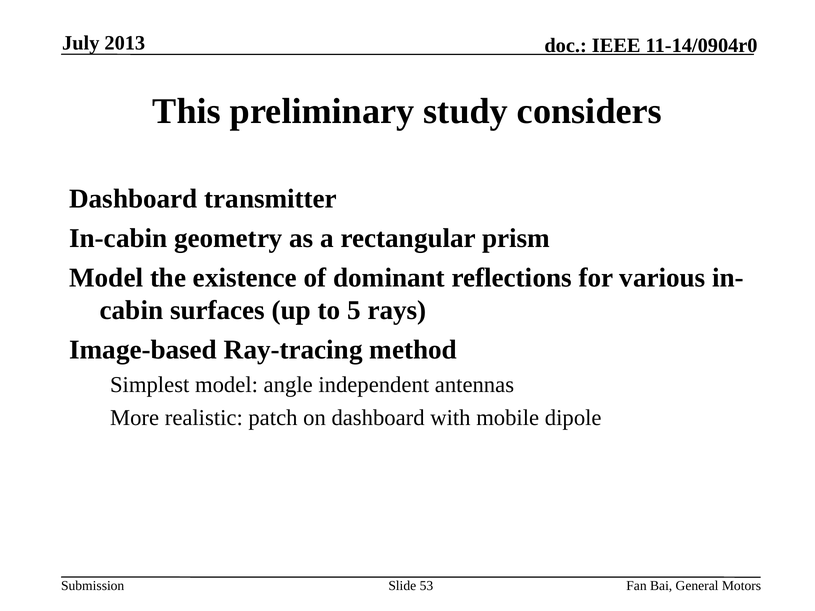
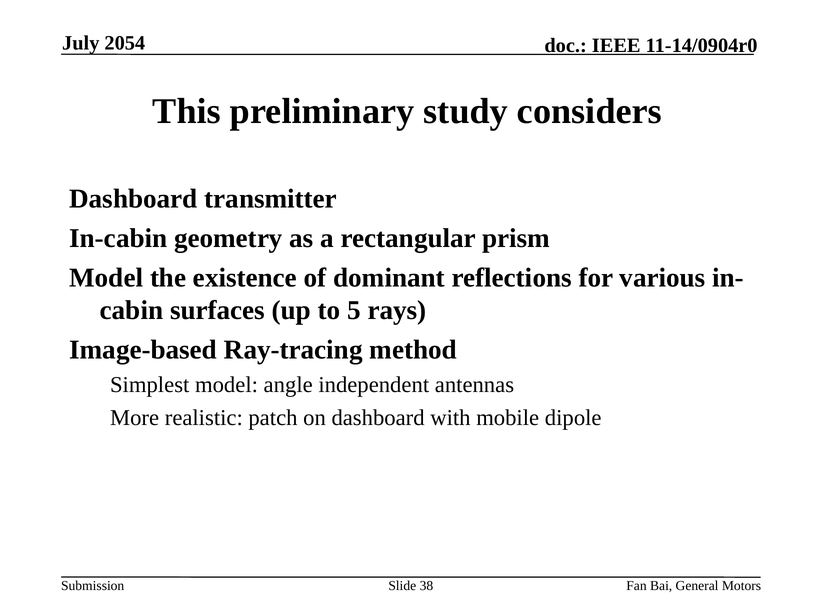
2013: 2013 -> 2054
53: 53 -> 38
